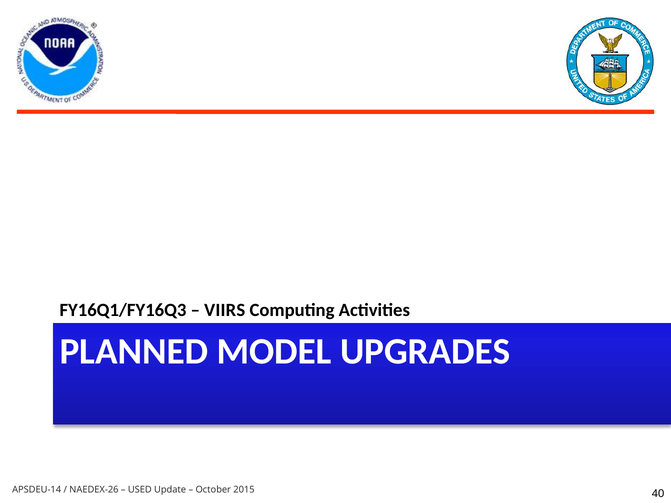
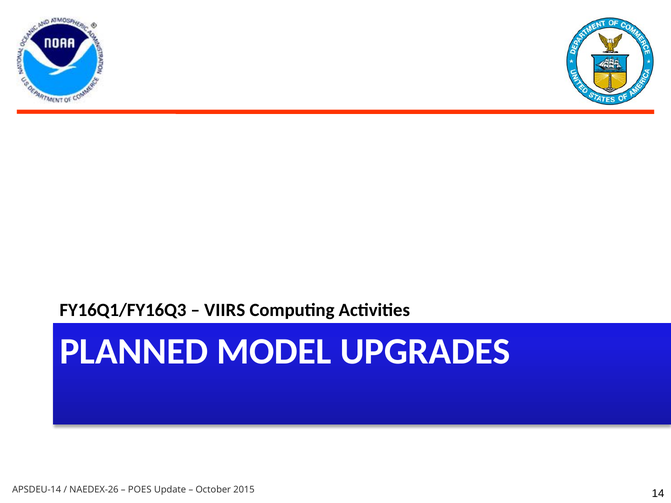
USED: USED -> POES
40: 40 -> 14
